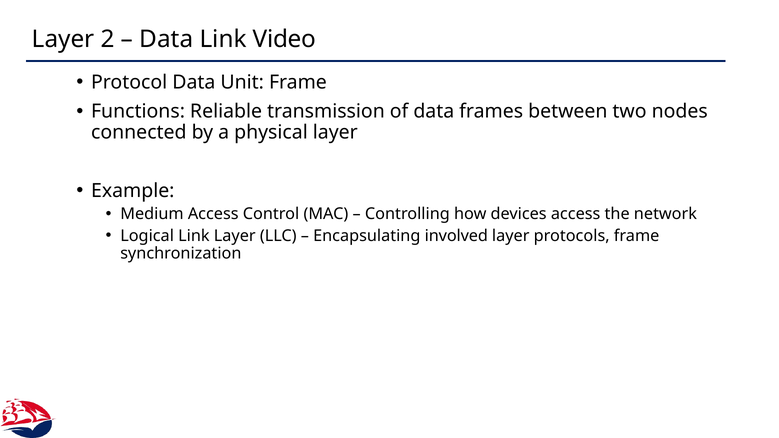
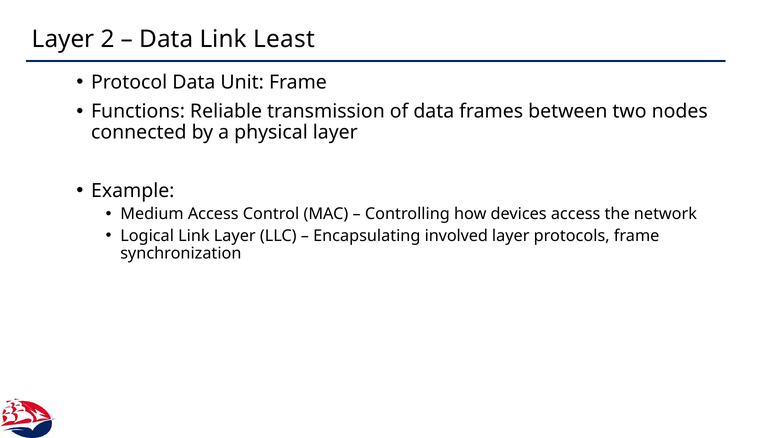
Video: Video -> Least
